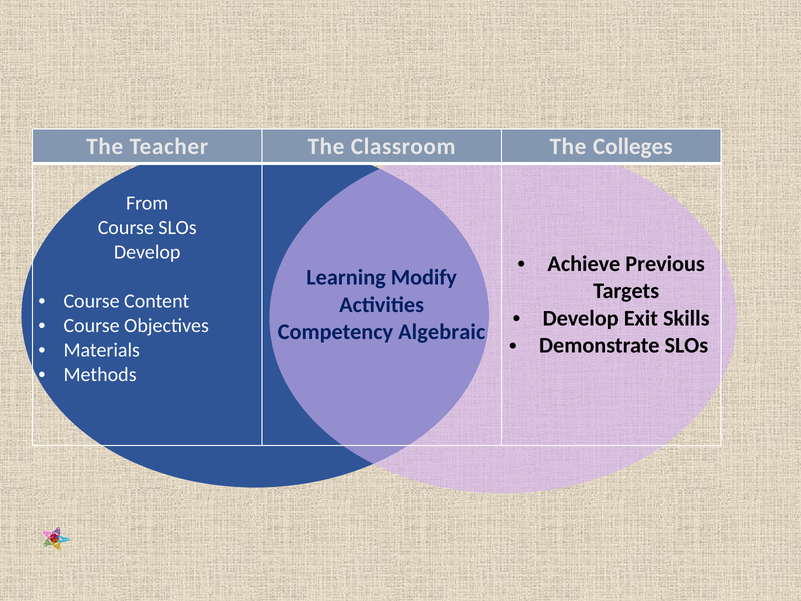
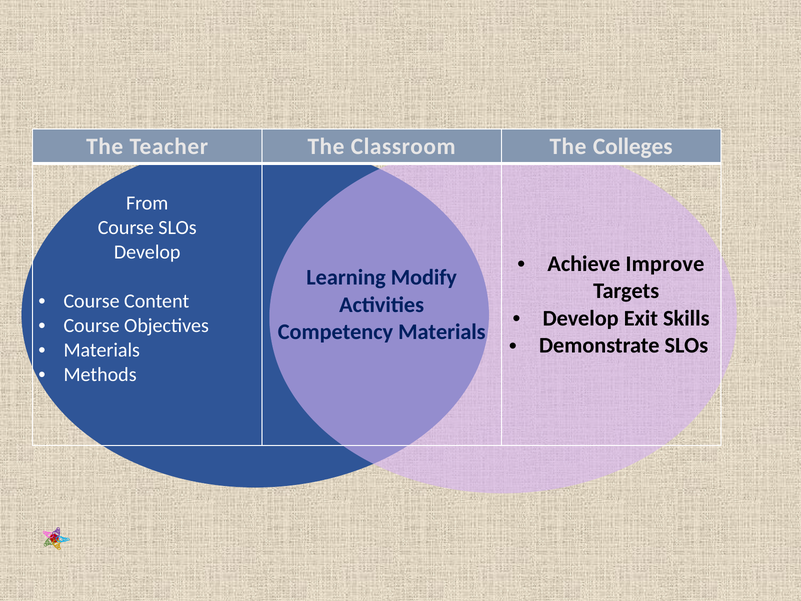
Previous: Previous -> Improve
Competency Algebraic: Algebraic -> Materials
